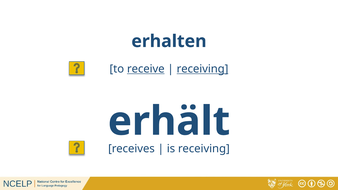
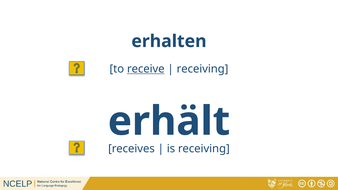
receiving at (203, 69) underline: present -> none
